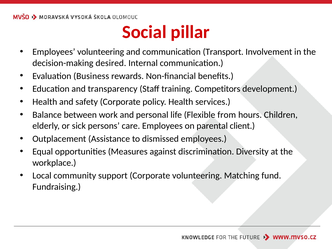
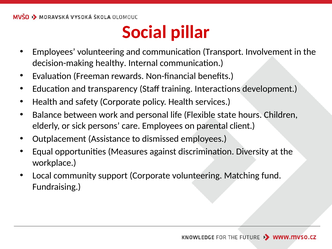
desired: desired -> healthy
Business: Business -> Freeman
Competitors: Competitors -> Interactions
from: from -> state
